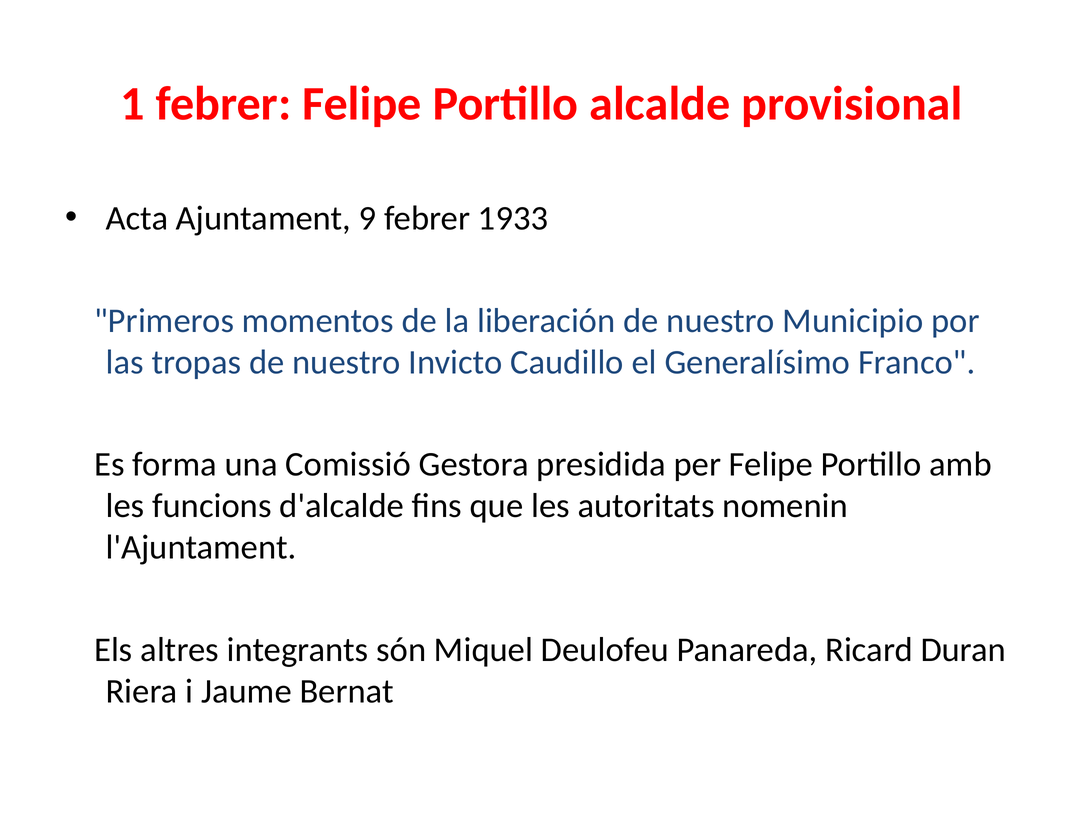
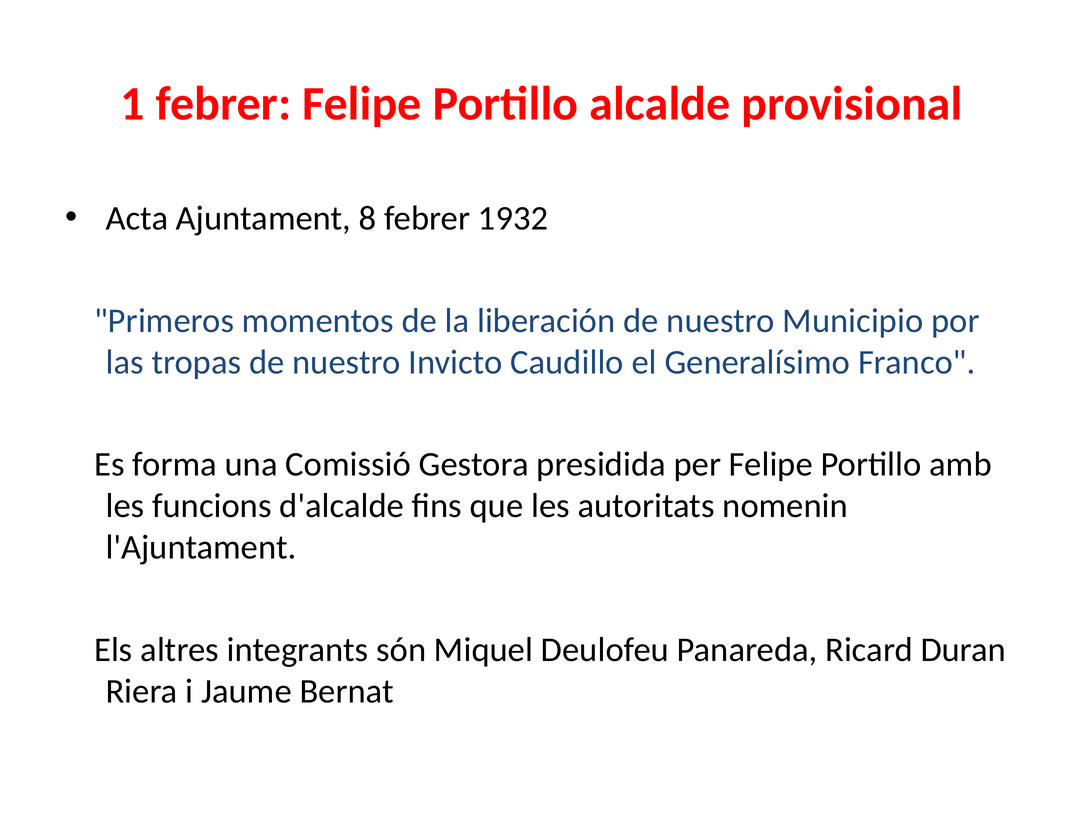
9: 9 -> 8
1933: 1933 -> 1932
